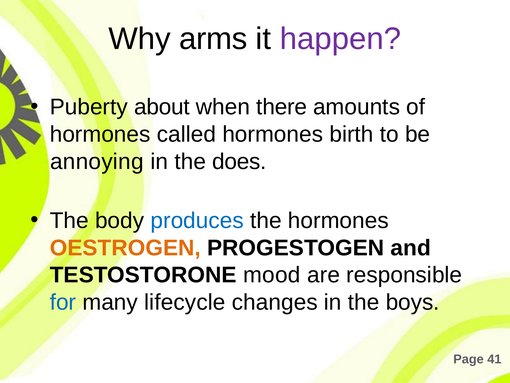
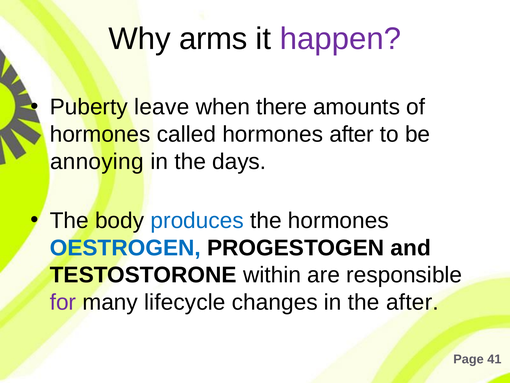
about: about -> leave
hormones birth: birth -> after
does: does -> days
OESTROGEN colour: orange -> blue
mood: mood -> within
for colour: blue -> purple
the boys: boys -> after
